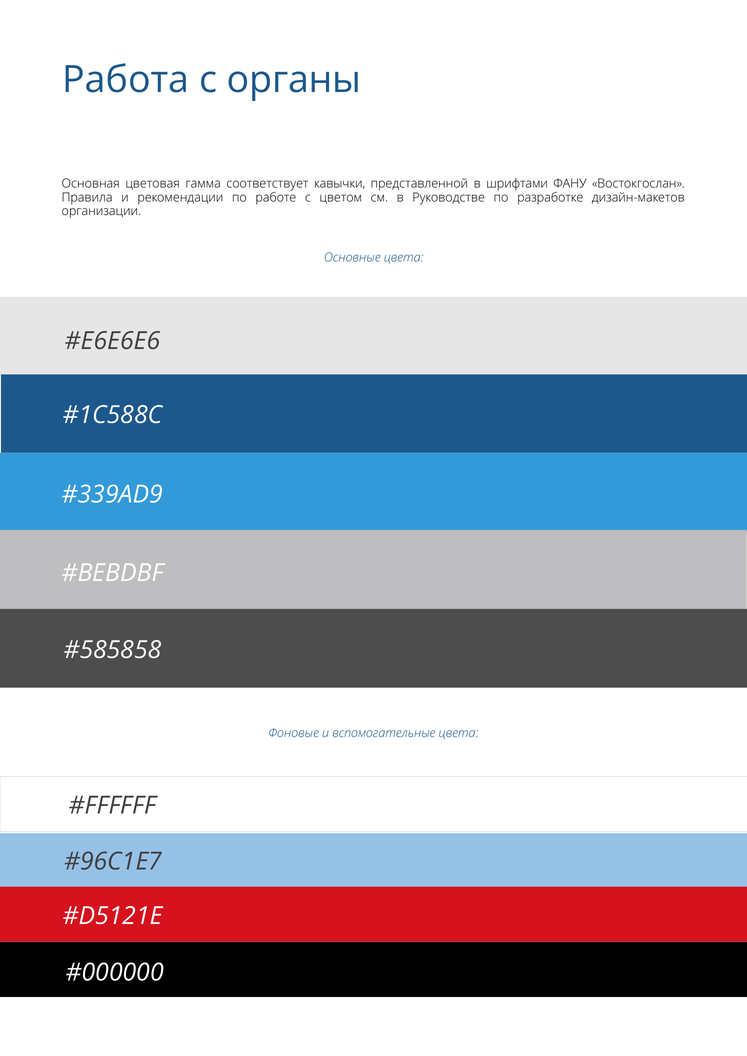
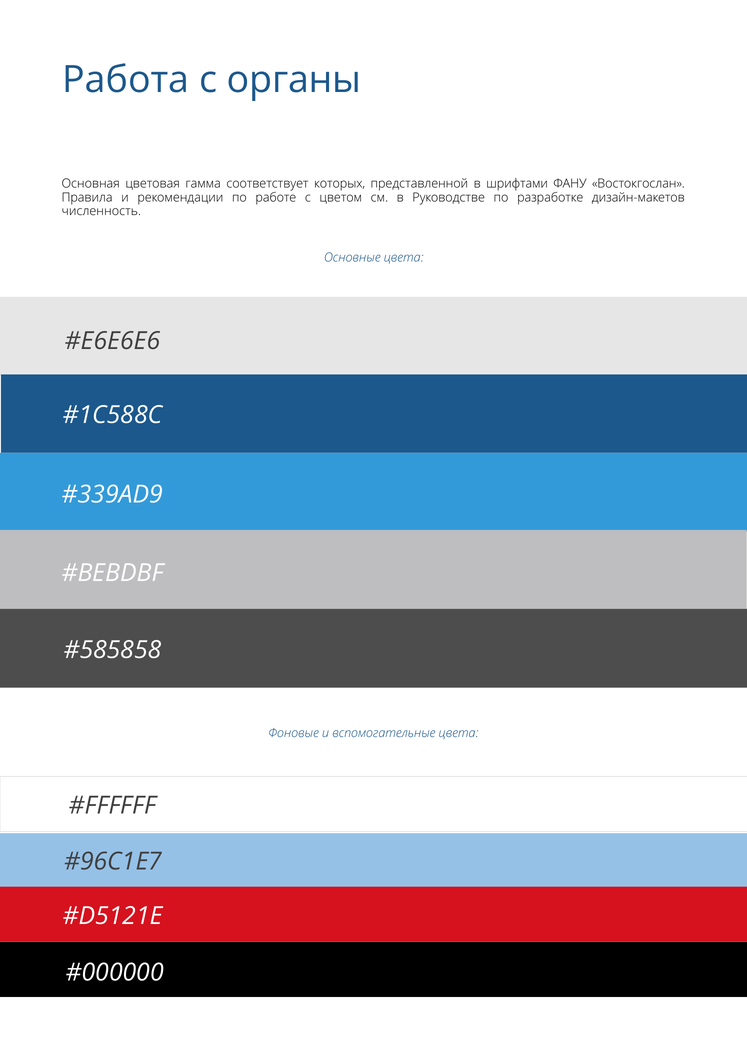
кавычки: кавычки -> которых
организации: организации -> численность
